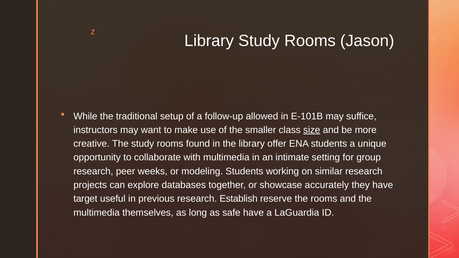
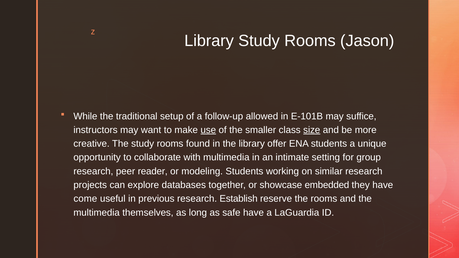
use underline: none -> present
weeks: weeks -> reader
accurately: accurately -> embedded
target: target -> come
